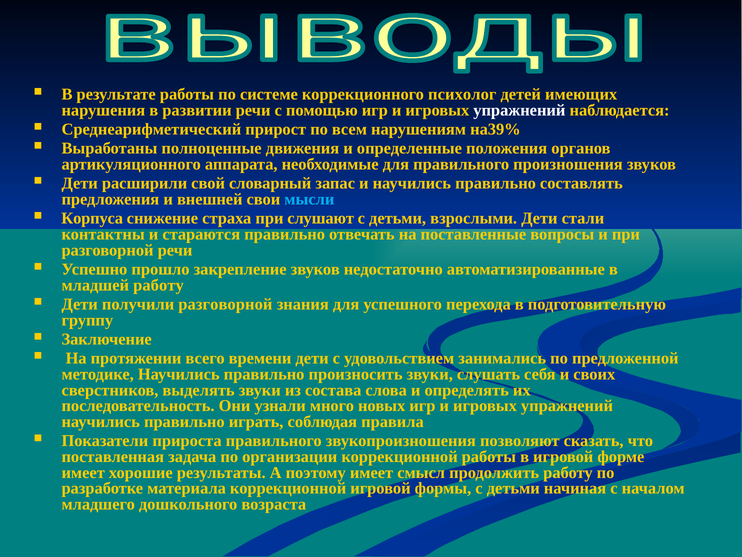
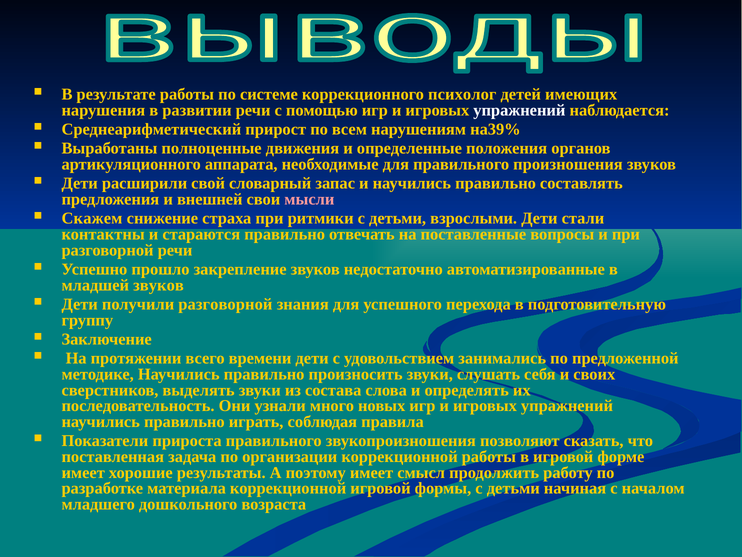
мысли colour: light blue -> pink
Корпуса: Корпуса -> Скажем
слушают: слушают -> ритмики
младшей работу: работу -> звуков
